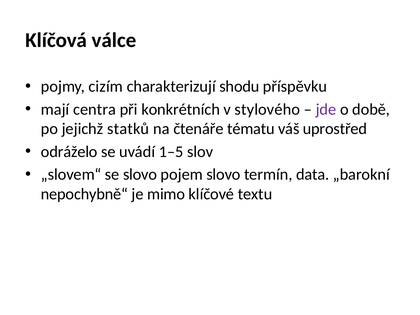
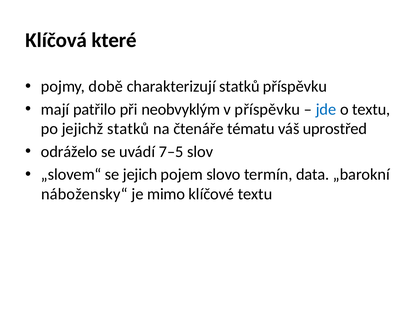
válce: válce -> které
cizím: cizím -> době
charakterizují shodu: shodu -> statků
centra: centra -> patřilo
konkrétních: konkrétních -> neobvyklým
v stylového: stylového -> příspěvku
jde colour: purple -> blue
o době: době -> textu
1–5: 1–5 -> 7–5
se slovo: slovo -> jejich
nepochybně“: nepochybně“ -> nábožensky“
